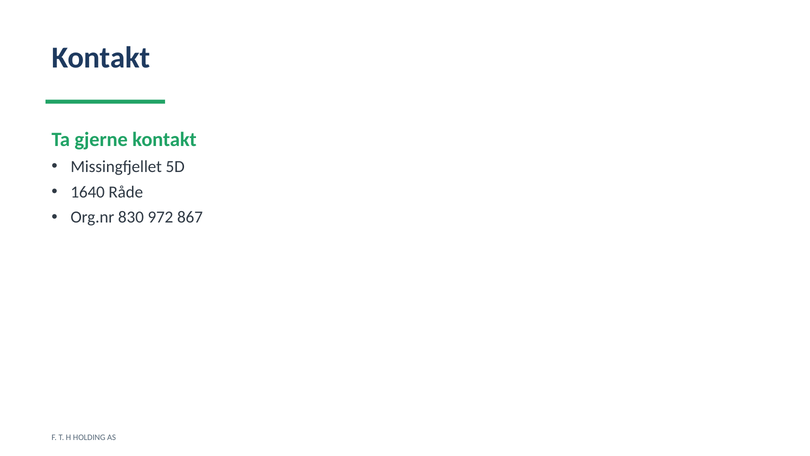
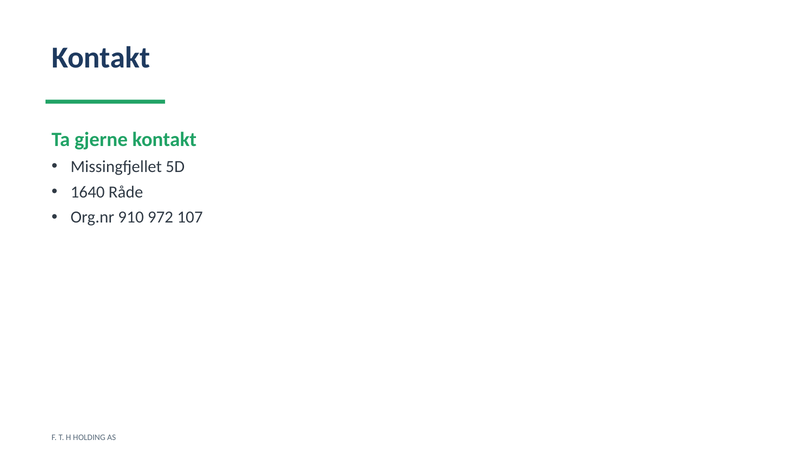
830: 830 -> 910
867: 867 -> 107
